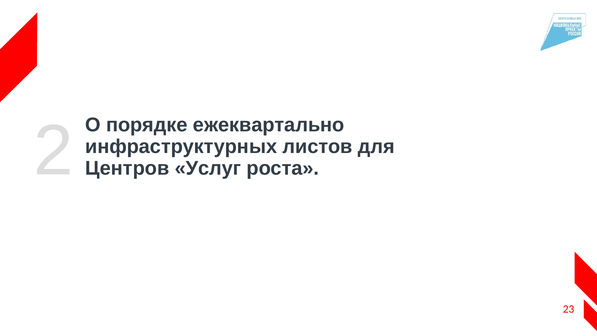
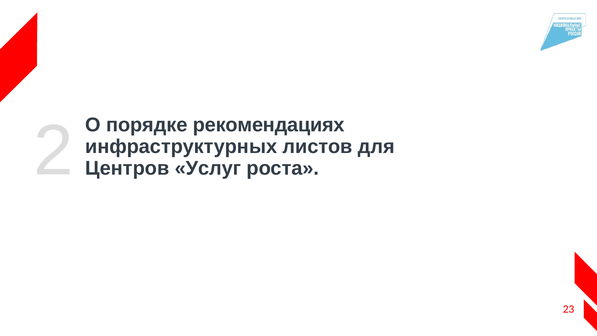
ежеквартально: ежеквартально -> рекомендациях
